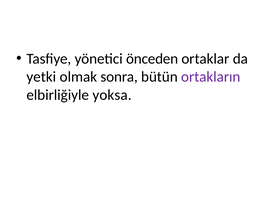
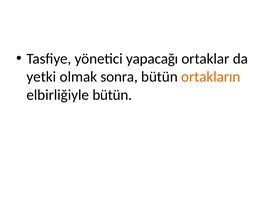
önceden: önceden -> yapacağı
ortakların colour: purple -> orange
elbirliğiyle yoksa: yoksa -> bütün
